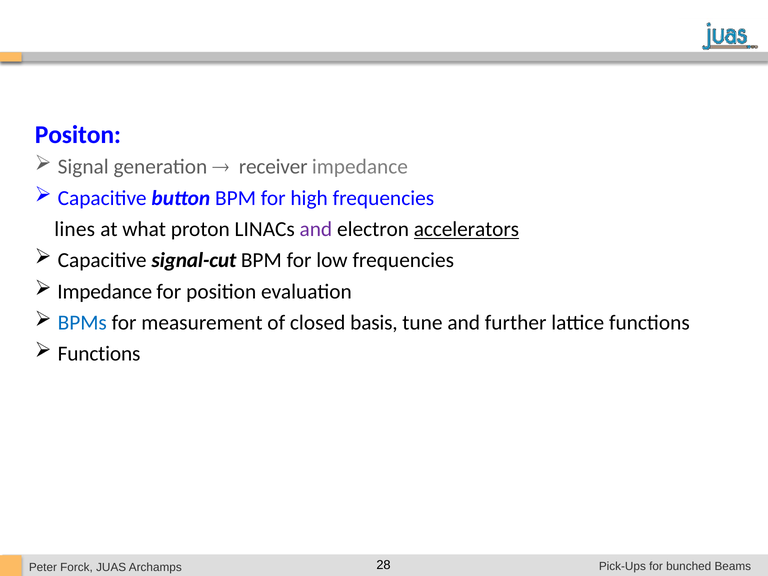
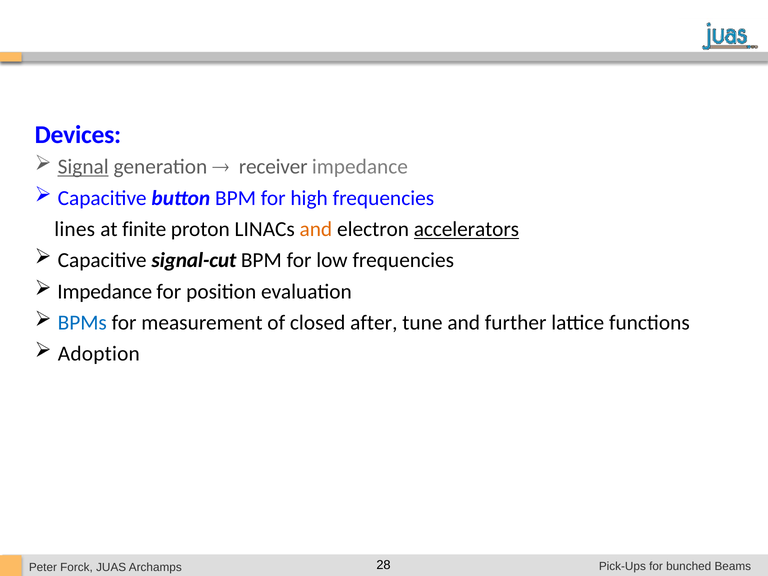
Positon: Positon -> Devices
Signal underline: none -> present
what: what -> finite
and at (316, 229) colour: purple -> orange
basis: basis -> after
Functions at (99, 354): Functions -> Adoption
